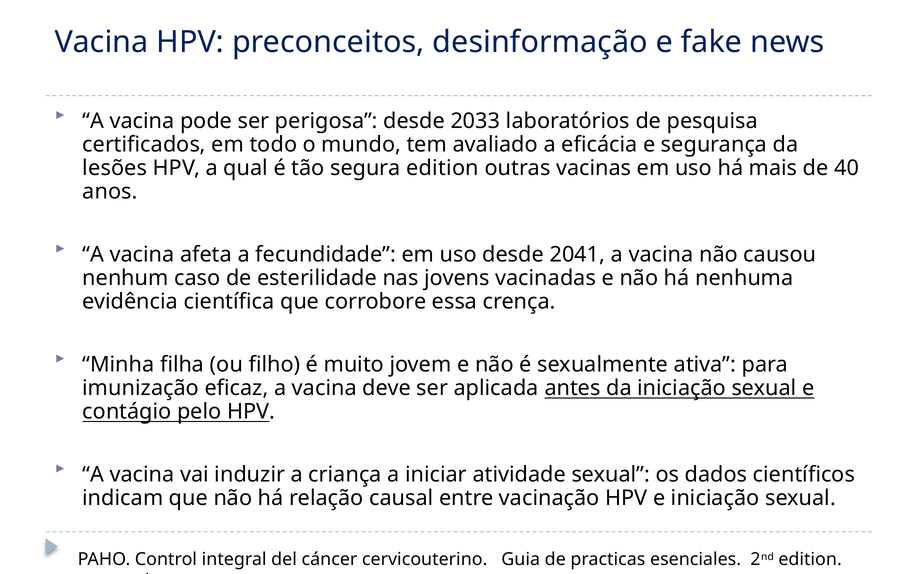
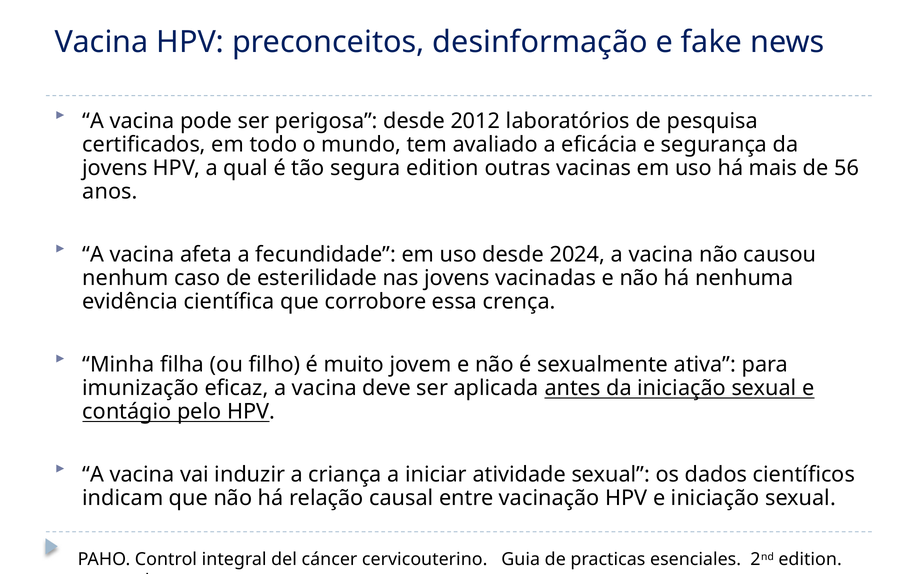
2033: 2033 -> 2012
lesões at (115, 168): lesões -> jovens
40: 40 -> 56
2041: 2041 -> 2024
